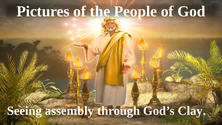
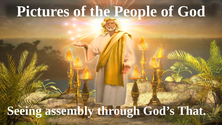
Clay: Clay -> That
